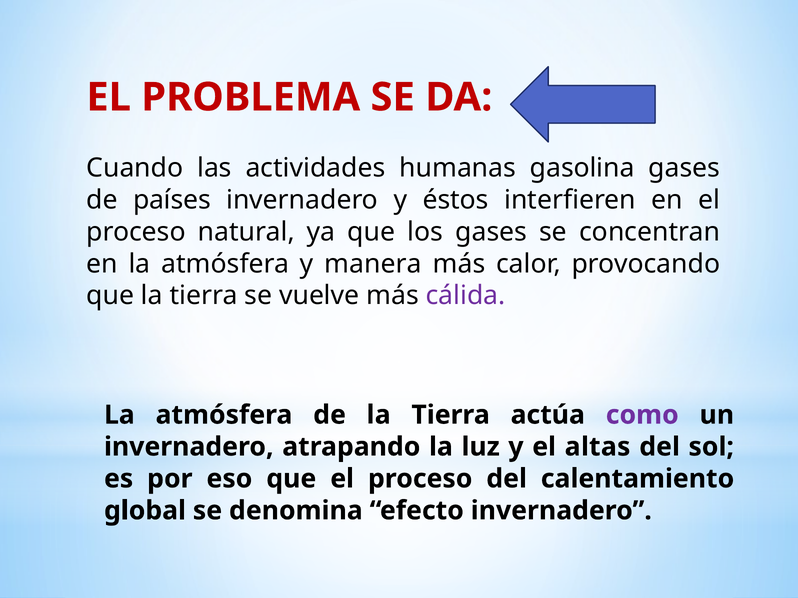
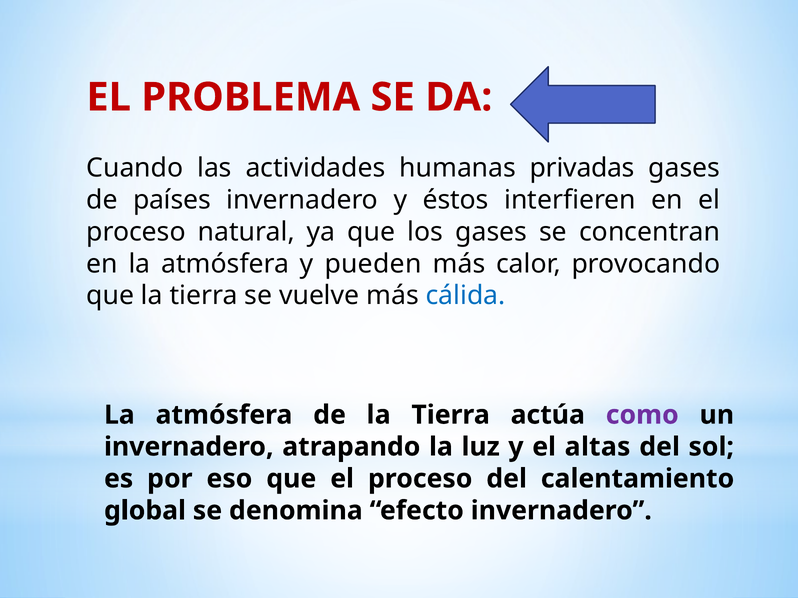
gasolina: gasolina -> privadas
manera: manera -> pueden
cálida colour: purple -> blue
